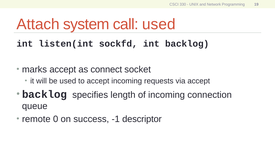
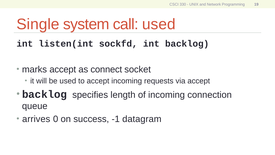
Attach: Attach -> Single
remote: remote -> arrives
descriptor: descriptor -> datagram
